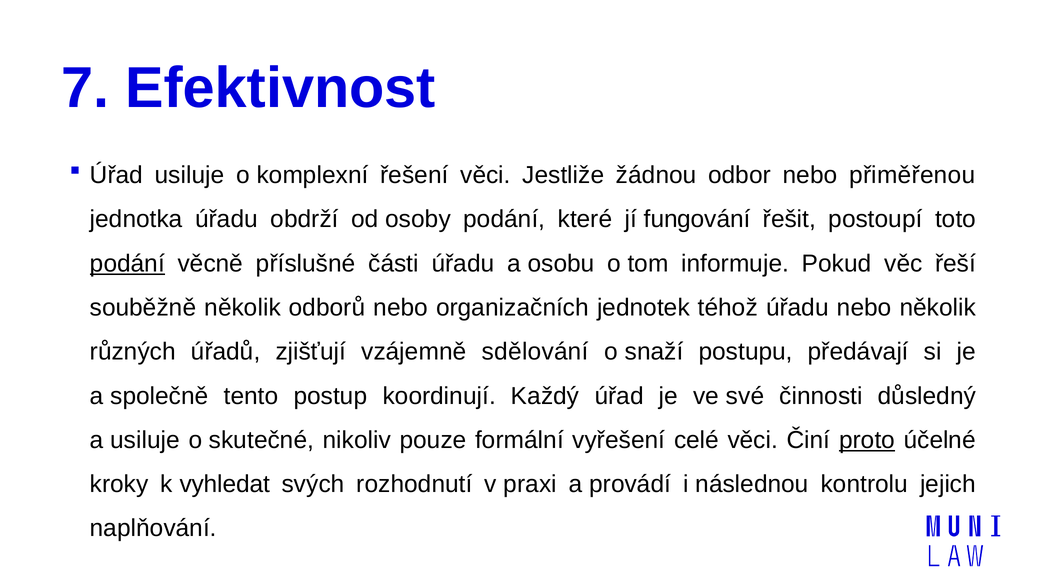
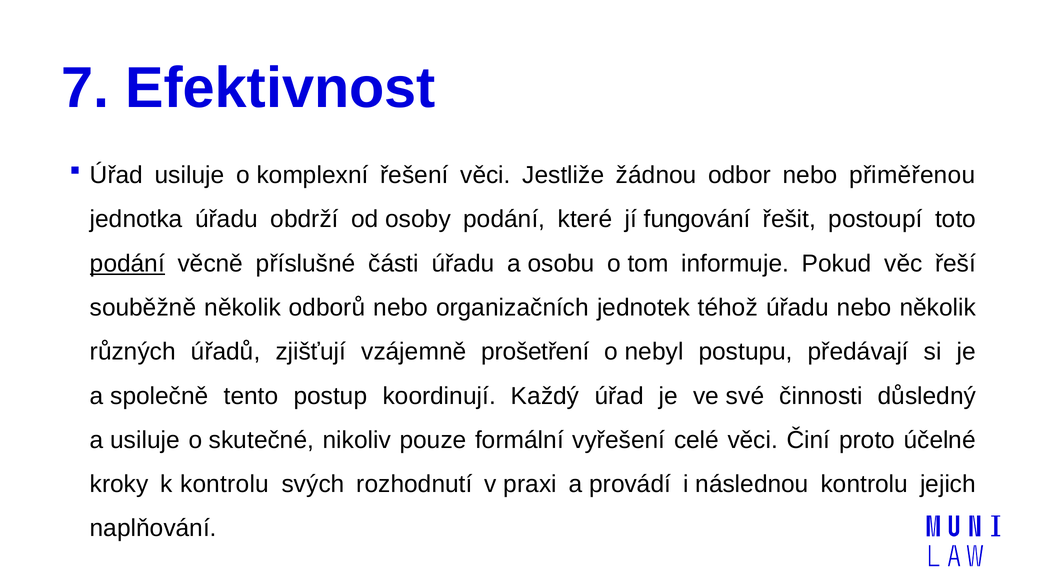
sdělování: sdělování -> prošetření
snaží: snaží -> nebyl
proto underline: present -> none
k vyhledat: vyhledat -> kontrolu
